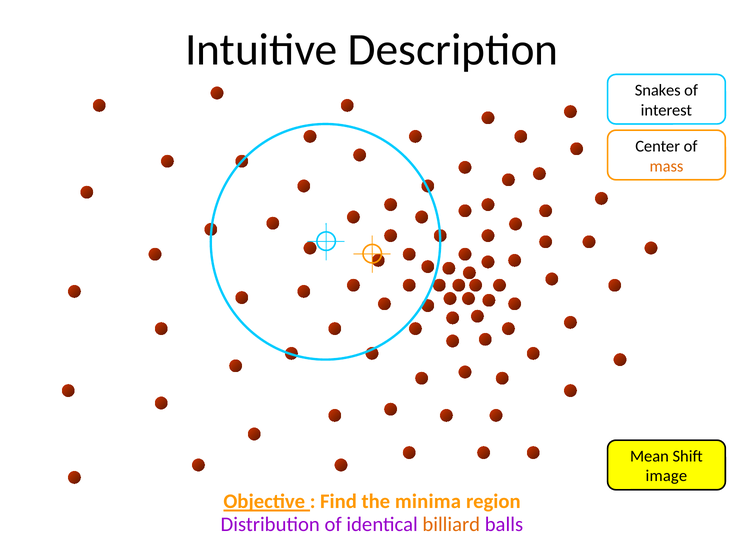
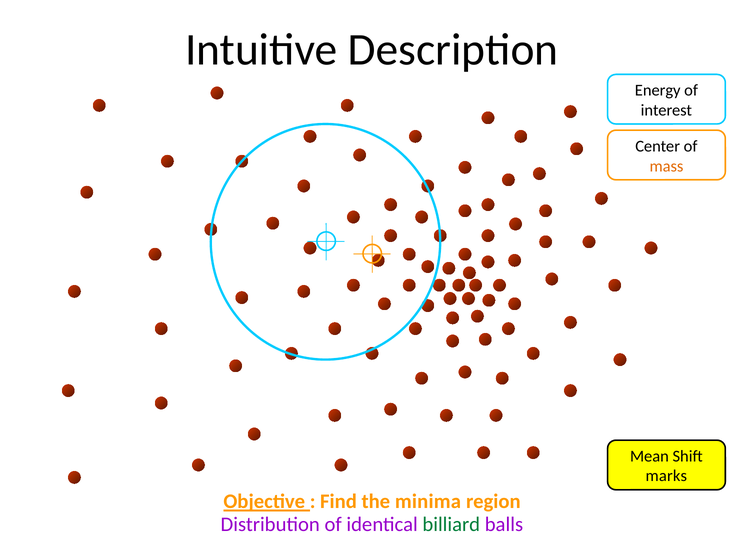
Snakes: Snakes -> Energy
image: image -> marks
billiard colour: orange -> green
